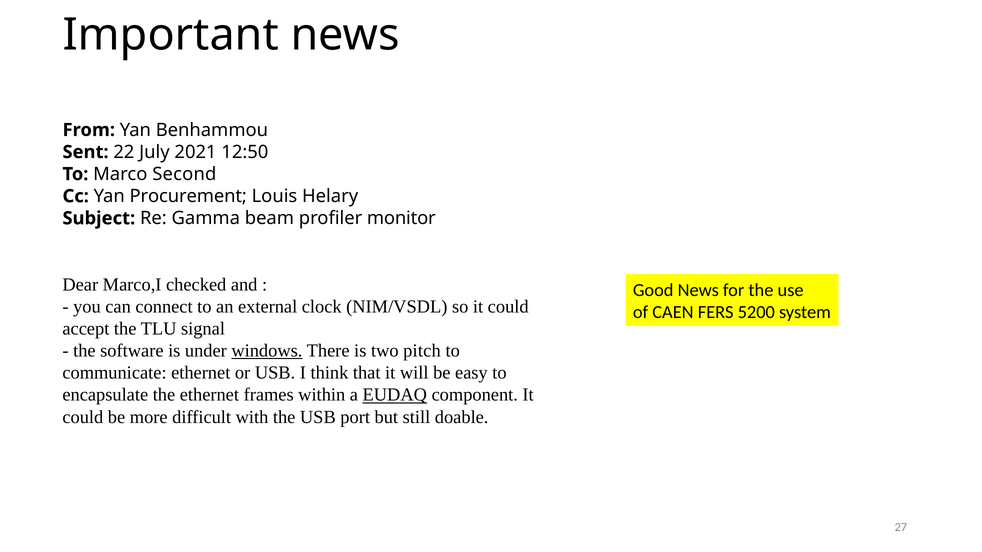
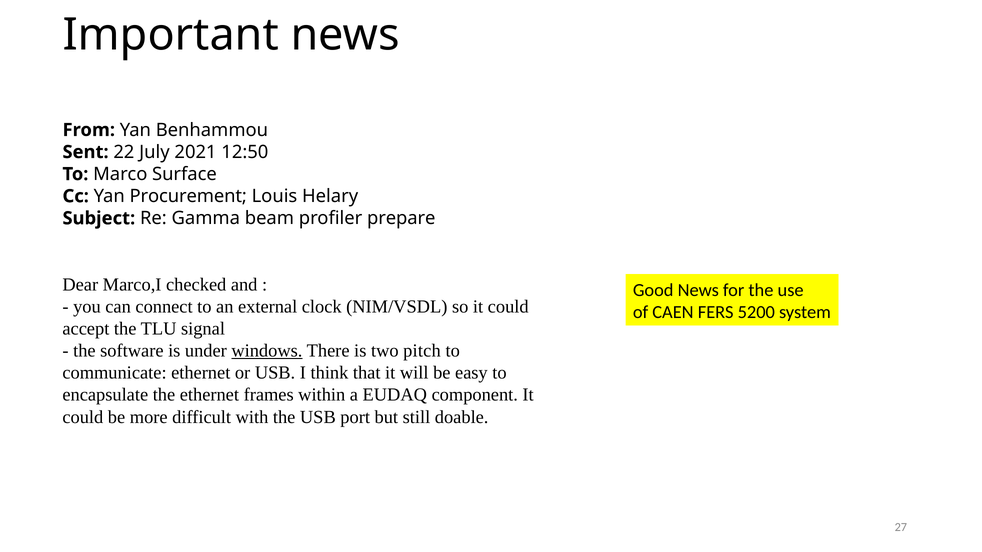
Second: Second -> Surface
monitor: monitor -> prepare
EUDAQ underline: present -> none
